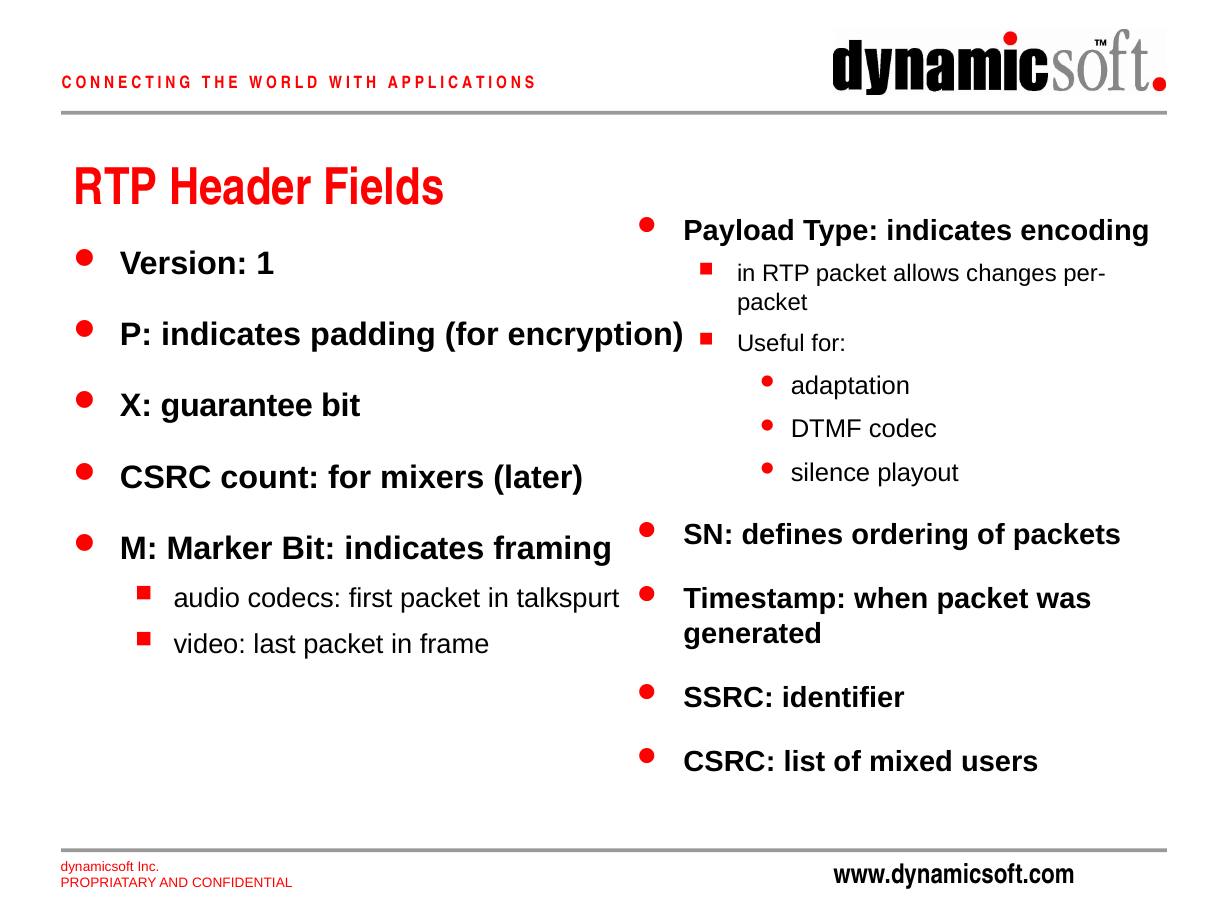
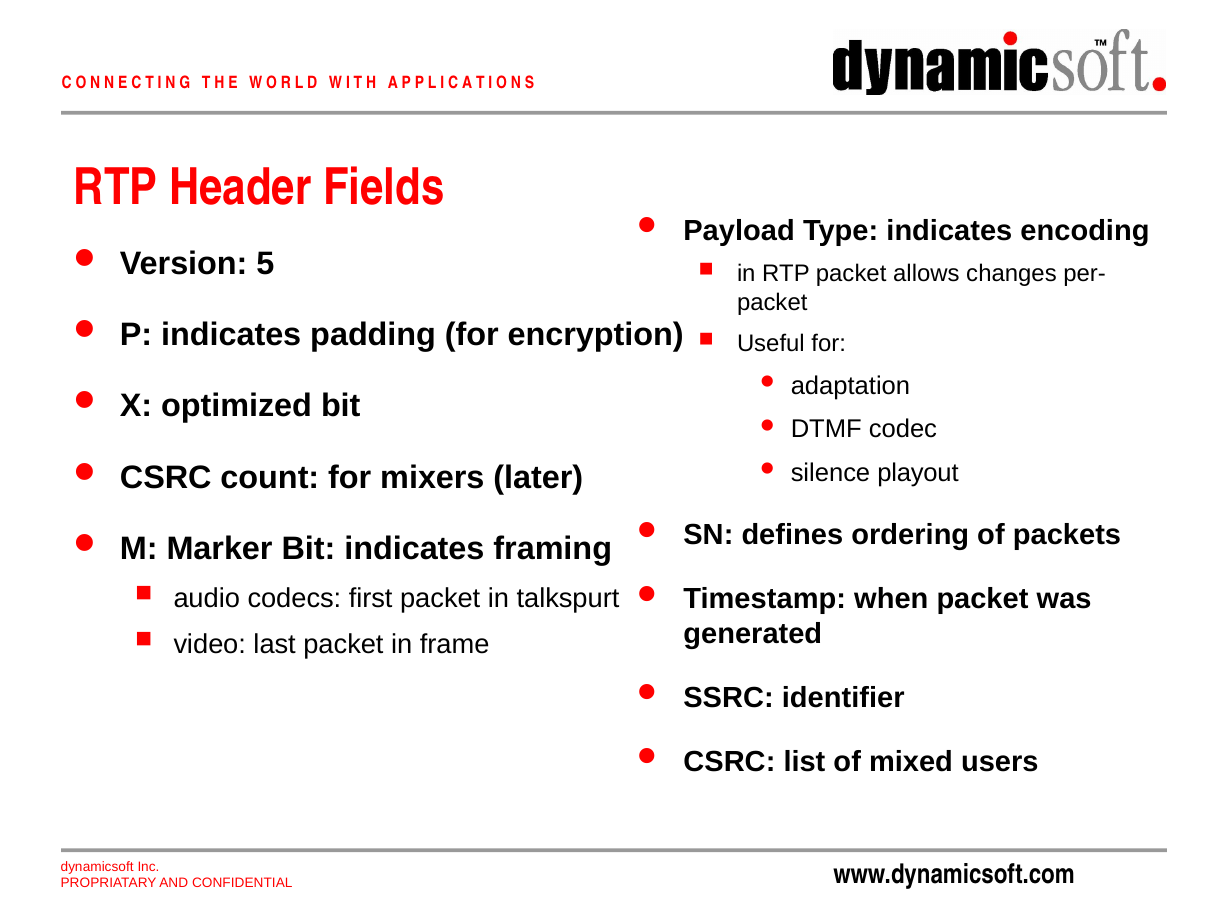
1: 1 -> 5
guarantee: guarantee -> optimized
